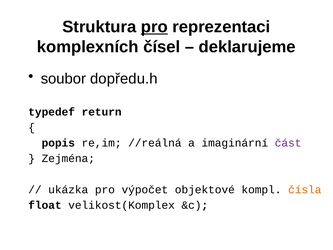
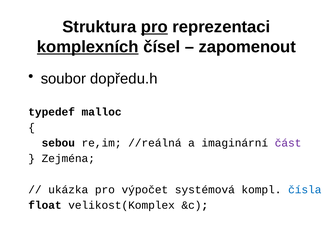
komplexních underline: none -> present
deklarujeme: deklarujeme -> zapomenout
return: return -> malloc
popis: popis -> sebou
objektové: objektové -> systémová
čísla colour: orange -> blue
